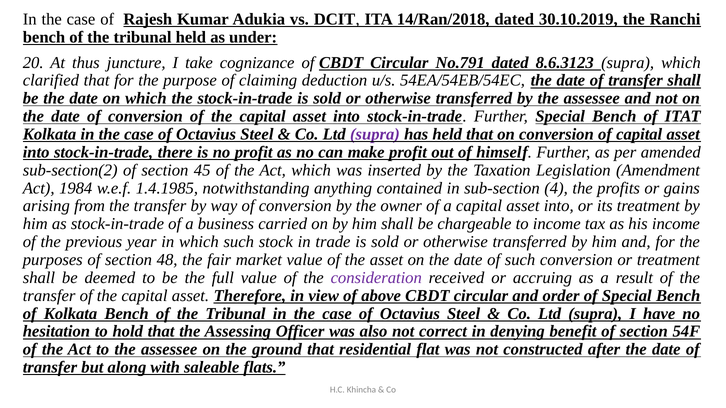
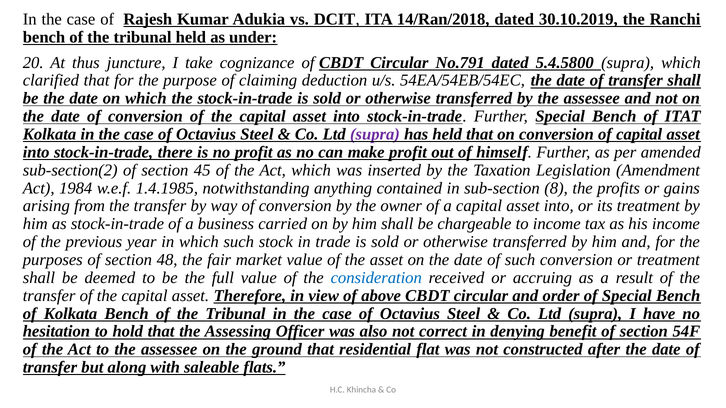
8.6.3123: 8.6.3123 -> 5.4.5800
4: 4 -> 8
consideration colour: purple -> blue
